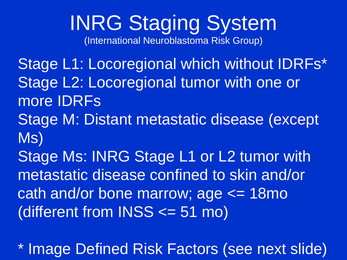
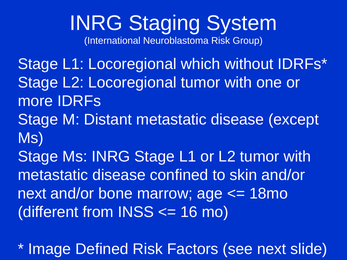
cath at (32, 194): cath -> next
51: 51 -> 16
